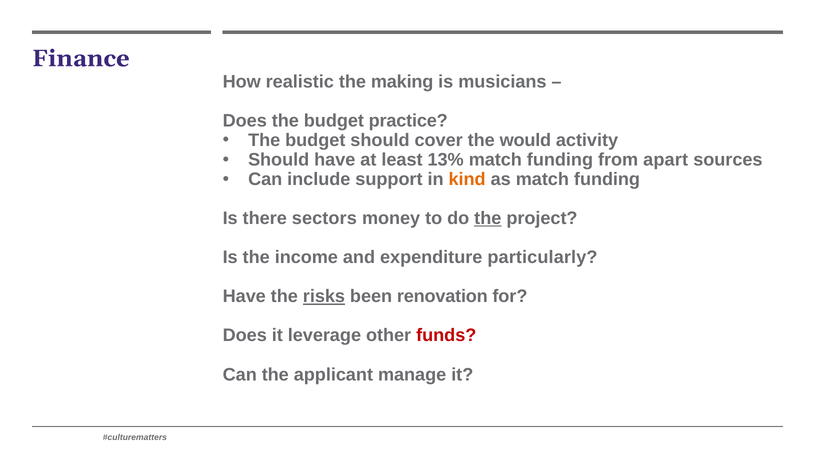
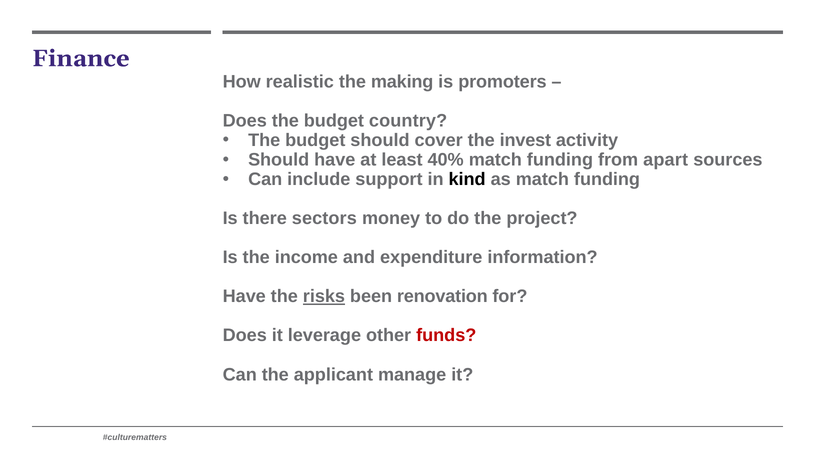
musicians: musicians -> promoters
practice: practice -> country
would: would -> invest
13%: 13% -> 40%
kind colour: orange -> black
the at (488, 219) underline: present -> none
particularly: particularly -> information
